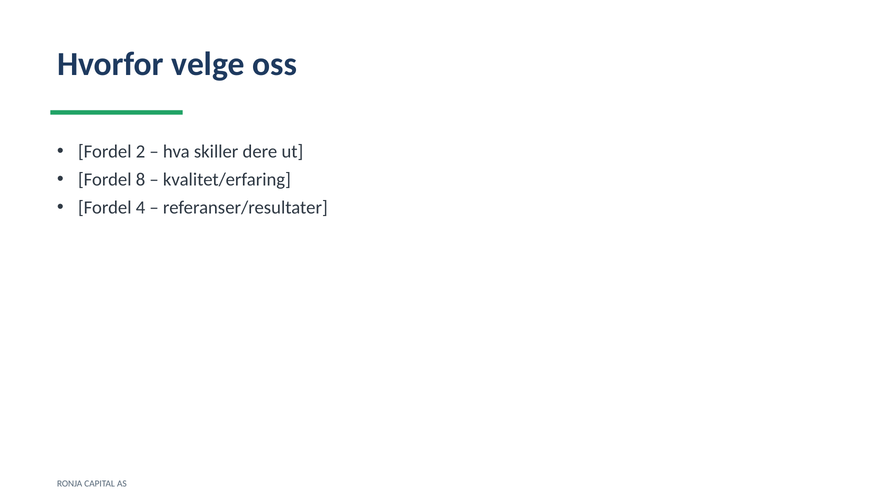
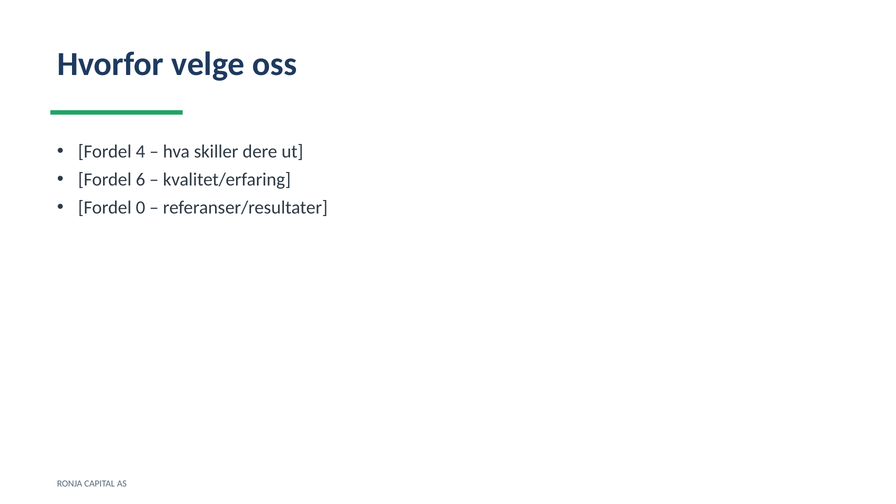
2: 2 -> 4
8: 8 -> 6
4: 4 -> 0
